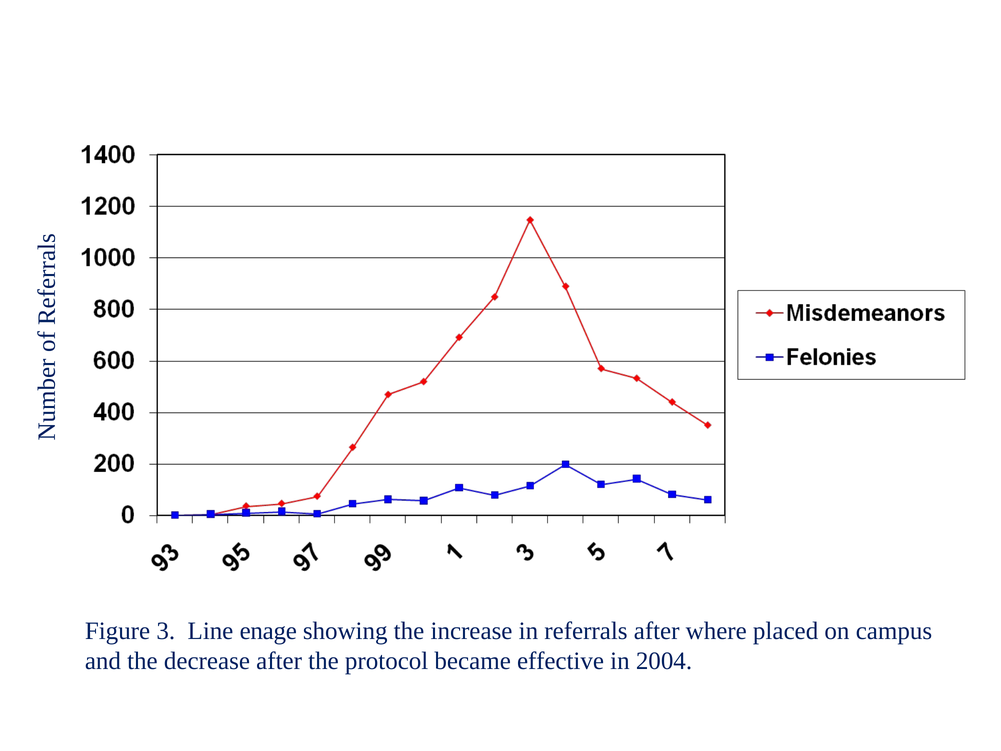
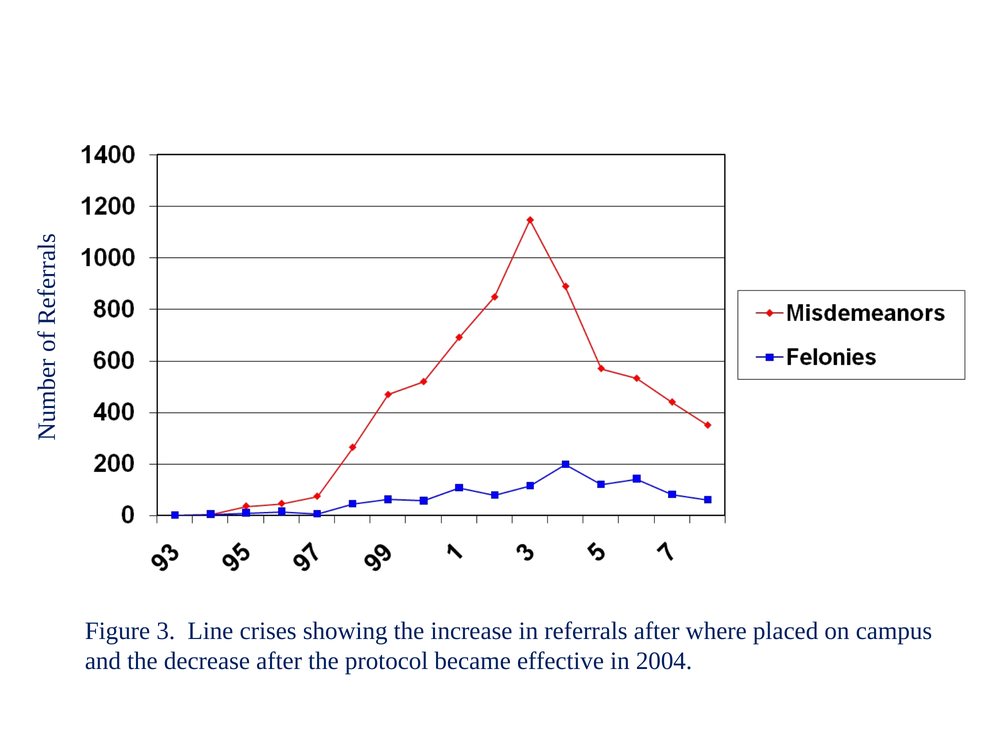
enage: enage -> crises
